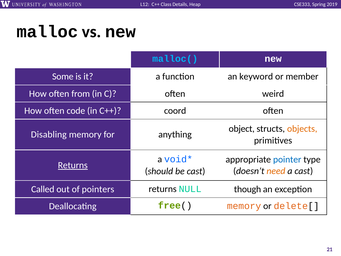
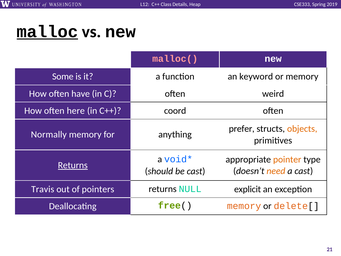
malloc underline: none -> present
malloc( colour: light blue -> pink
or member: member -> memory
from: from -> have
code: code -> here
object: object -> prefer
Disabling: Disabling -> Normally
pointer colour: blue -> orange
Called: Called -> Travis
though: though -> explicit
